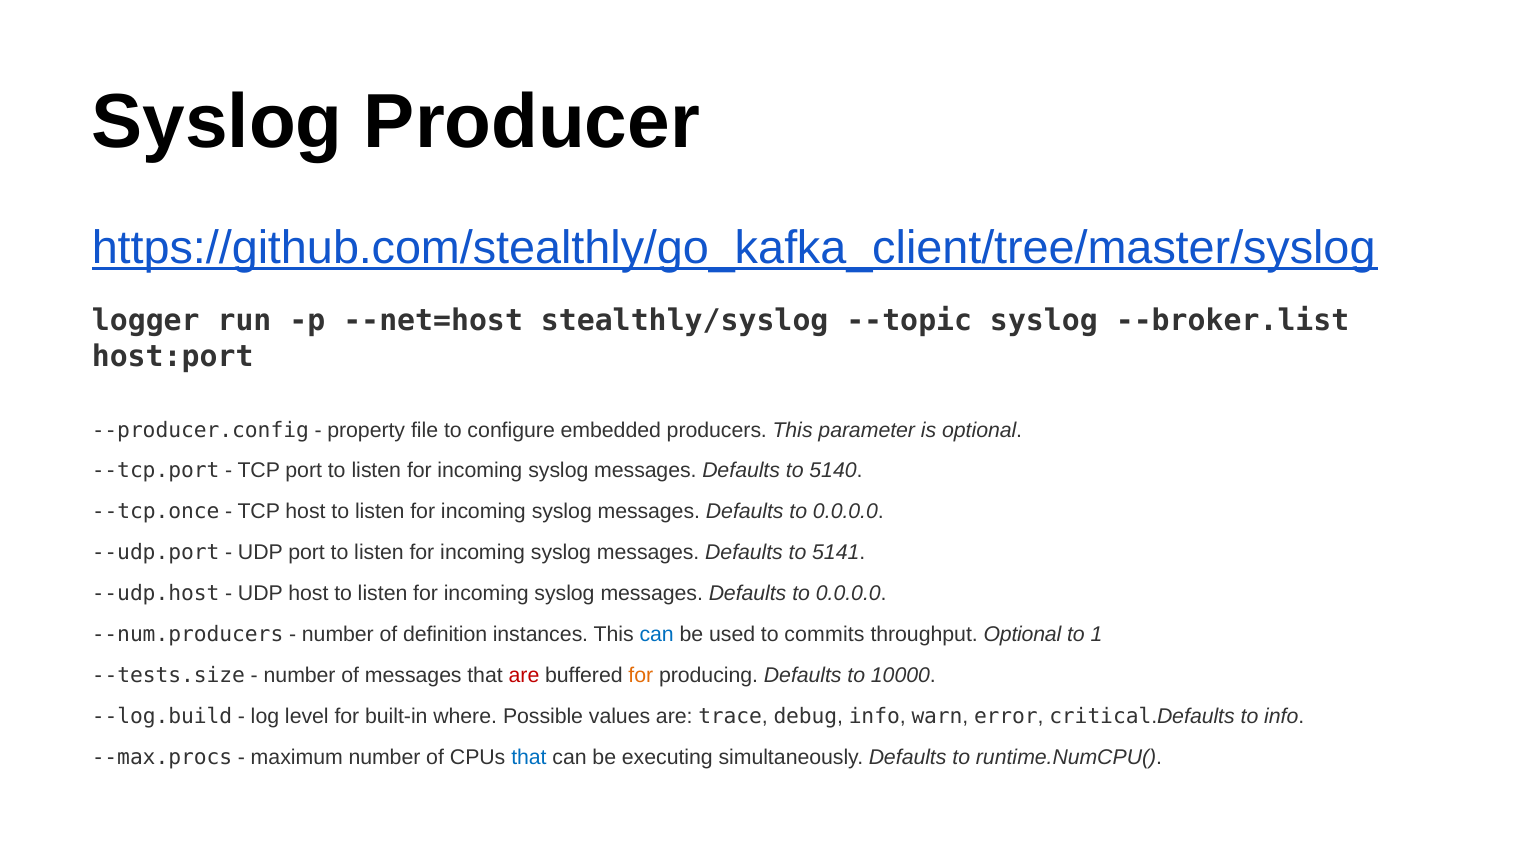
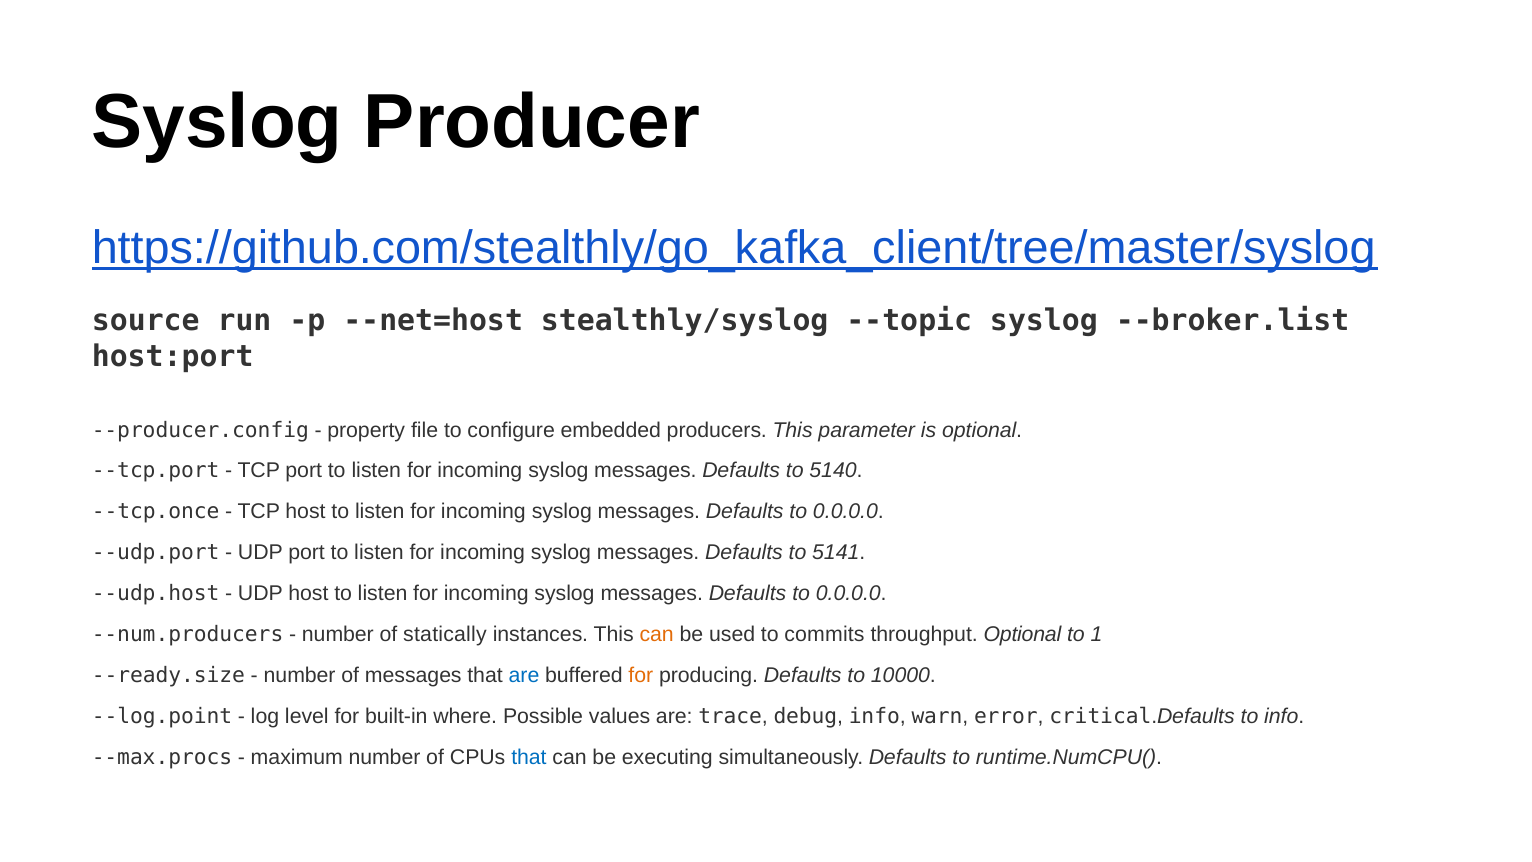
logger: logger -> source
definition: definition -> statically
can at (657, 634) colour: blue -> orange
--tests.size: --tests.size -> --ready.size
are at (524, 675) colour: red -> blue
--log.build: --log.build -> --log.point
